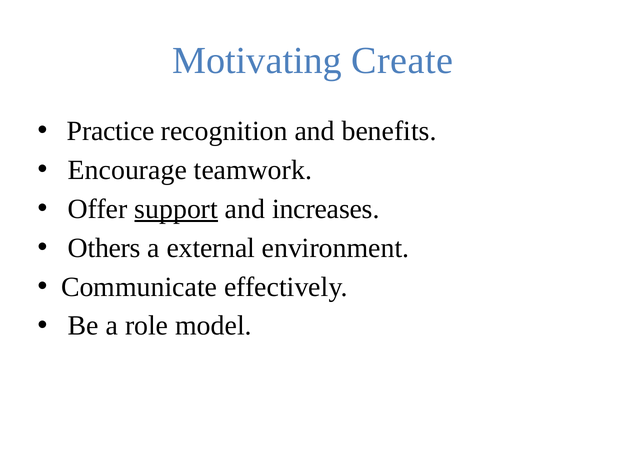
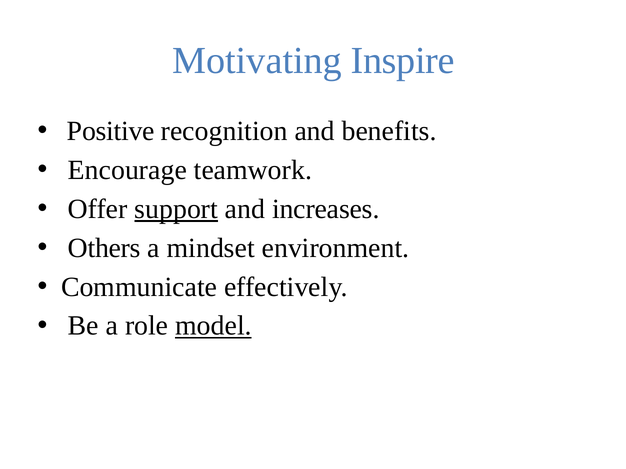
Create: Create -> Inspire
Practice: Practice -> Positive
external: external -> mindset
model underline: none -> present
